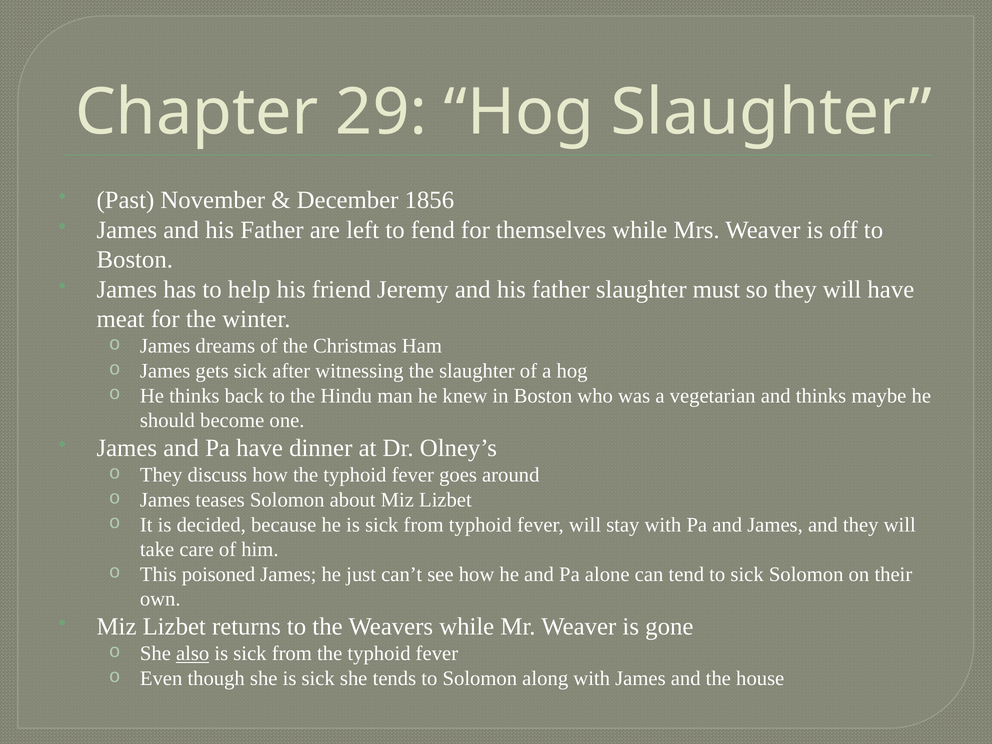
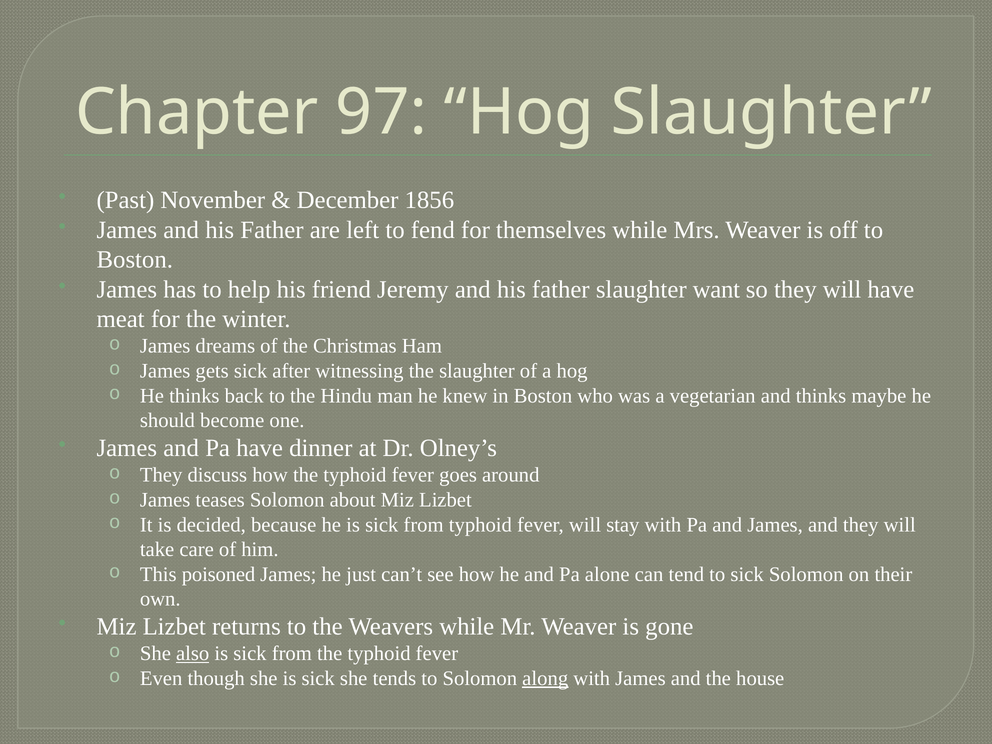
29: 29 -> 97
must: must -> want
along underline: none -> present
